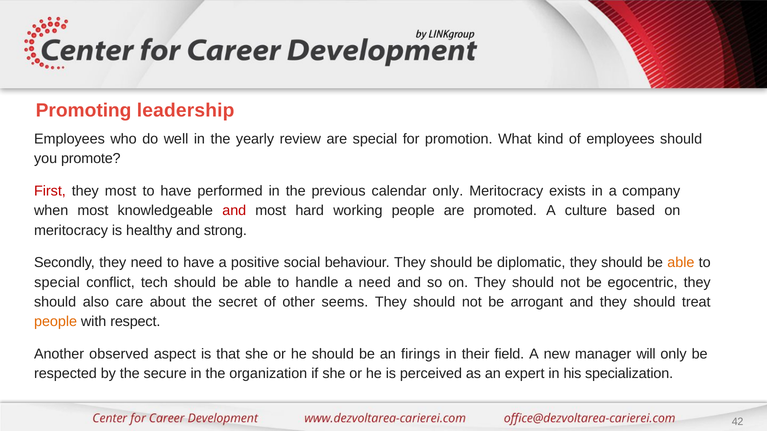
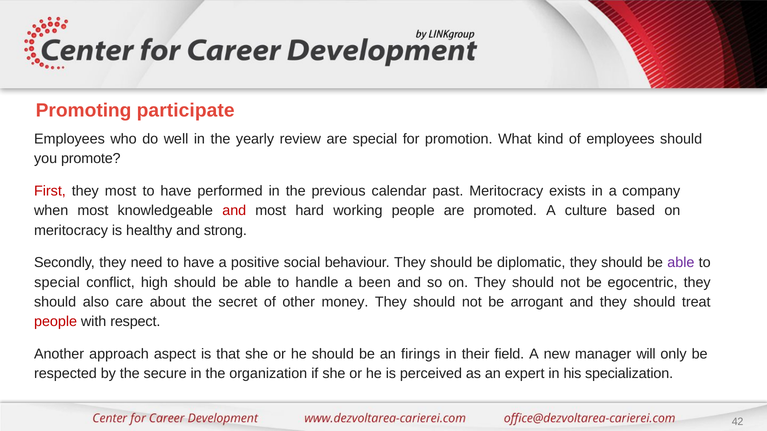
leadership: leadership -> participate
calendar only: only -> past
able at (681, 263) colour: orange -> purple
tech: tech -> high
a need: need -> been
seems: seems -> money
people at (56, 322) colour: orange -> red
observed: observed -> approach
